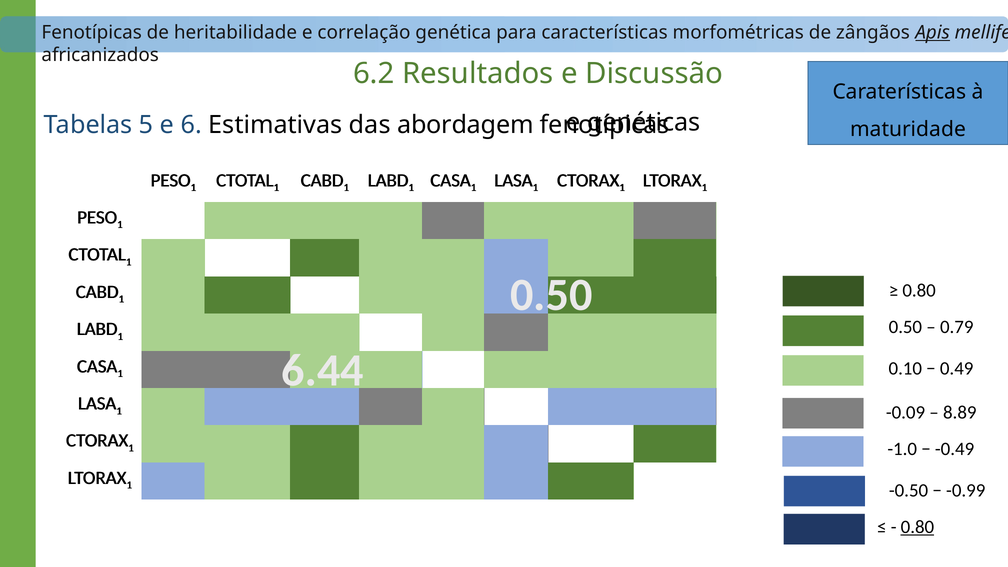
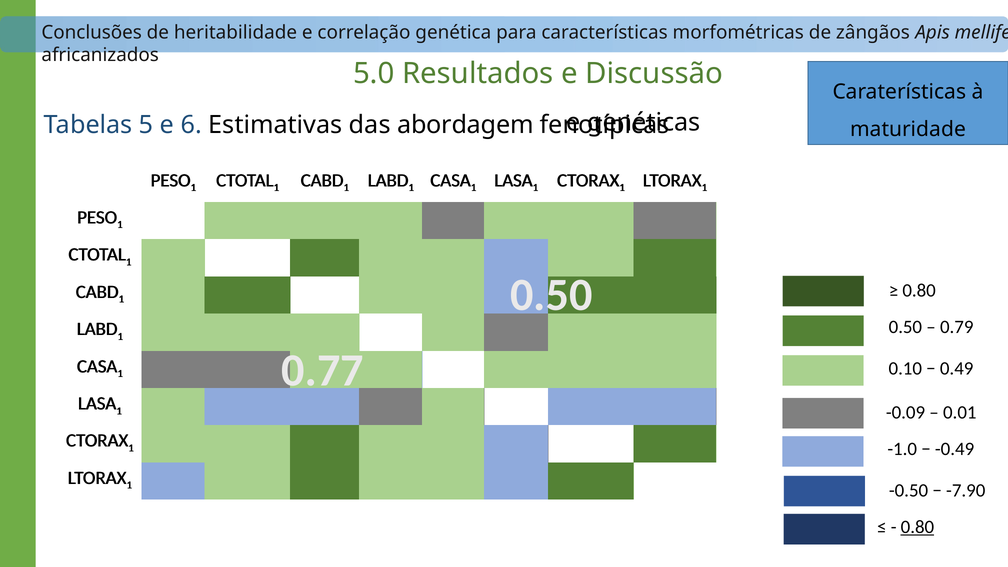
Fenotípicas at (92, 33): Fenotípicas -> Conclusões
Apis underline: present -> none
6.2: 6.2 -> 5.0
6.44: 6.44 -> 0.77
8.89: 8.89 -> 0.01
-0.99: -0.99 -> -7.90
